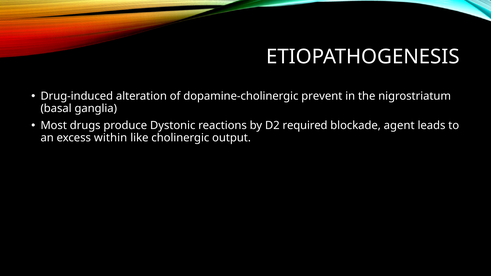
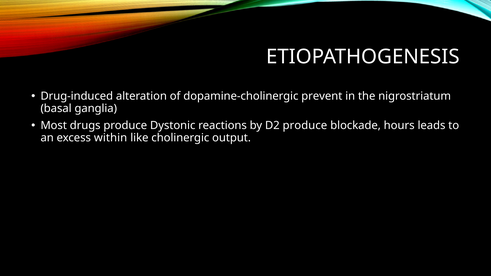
D2 required: required -> produce
agent: agent -> hours
